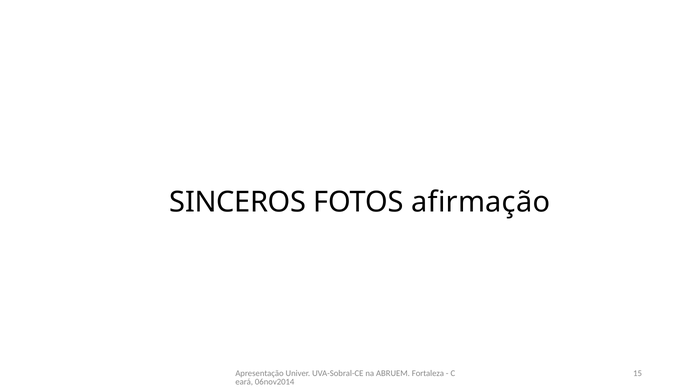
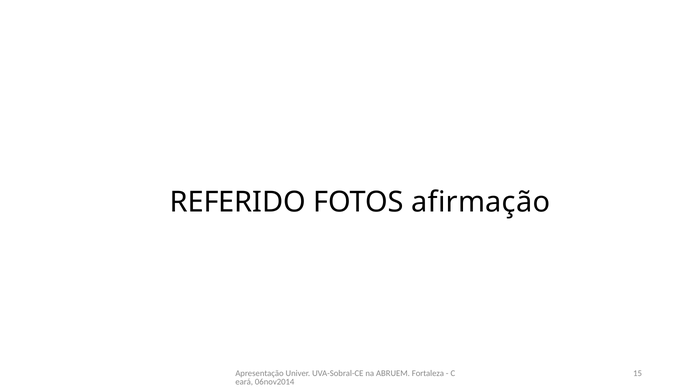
SINCEROS: SINCEROS -> REFERIDO
